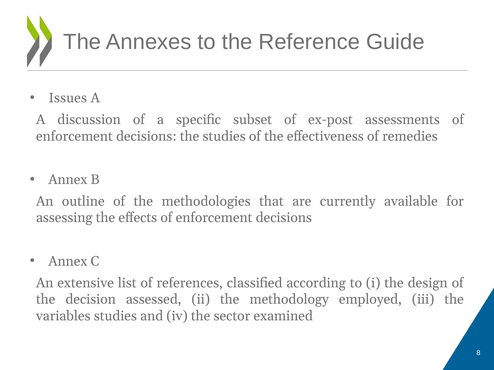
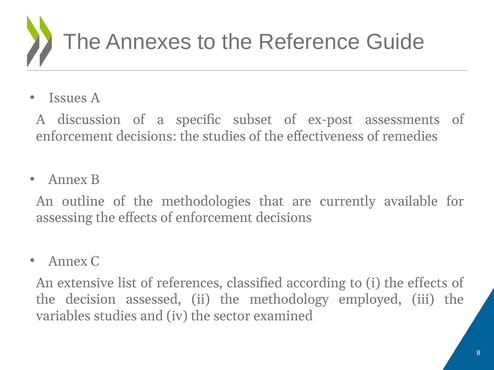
i the design: design -> effects
